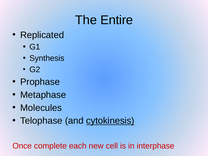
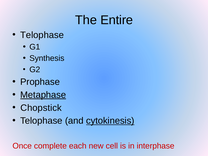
Replicated at (42, 35): Replicated -> Telophase
Metaphase underline: none -> present
Molecules: Molecules -> Chopstick
